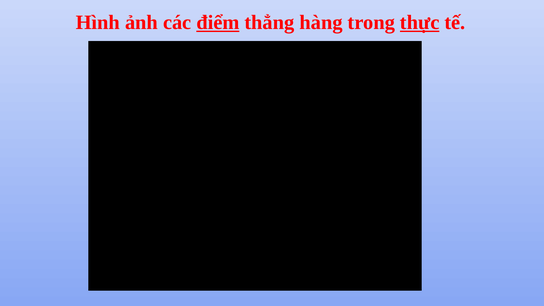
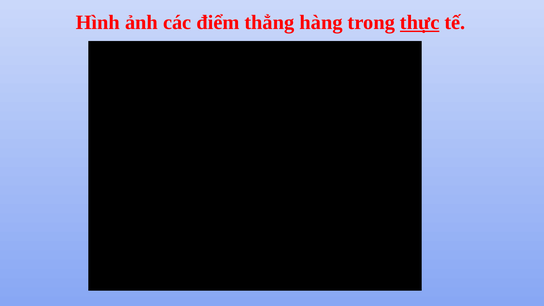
điểm underline: present -> none
